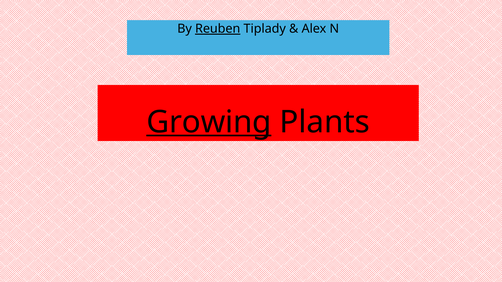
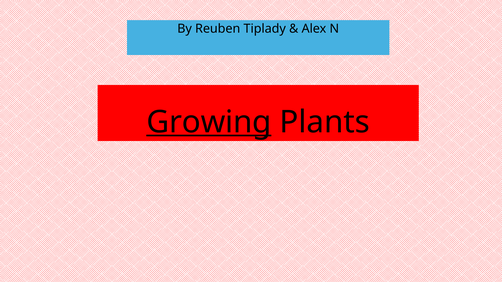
Reuben underline: present -> none
